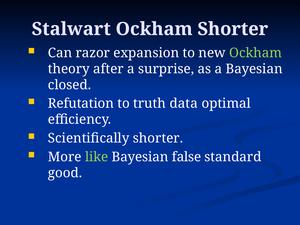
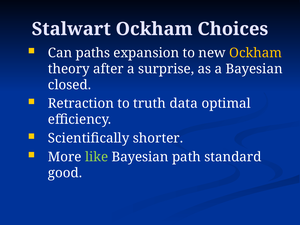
Ockham Shorter: Shorter -> Choices
razor: razor -> paths
Ockham at (256, 53) colour: light green -> yellow
Refutation: Refutation -> Retraction
false: false -> path
